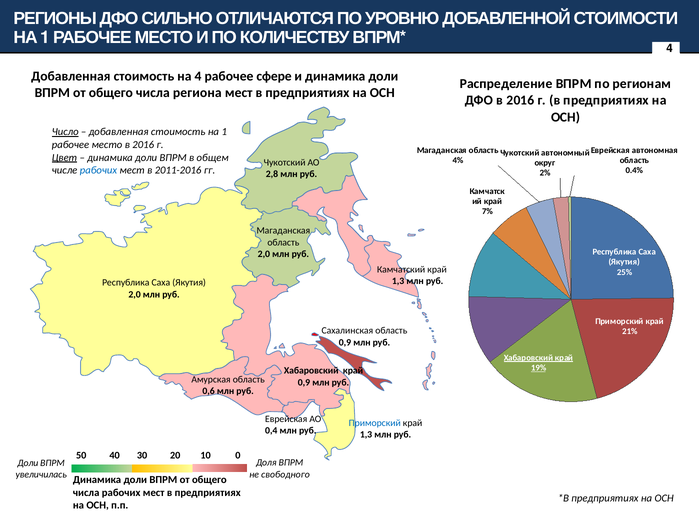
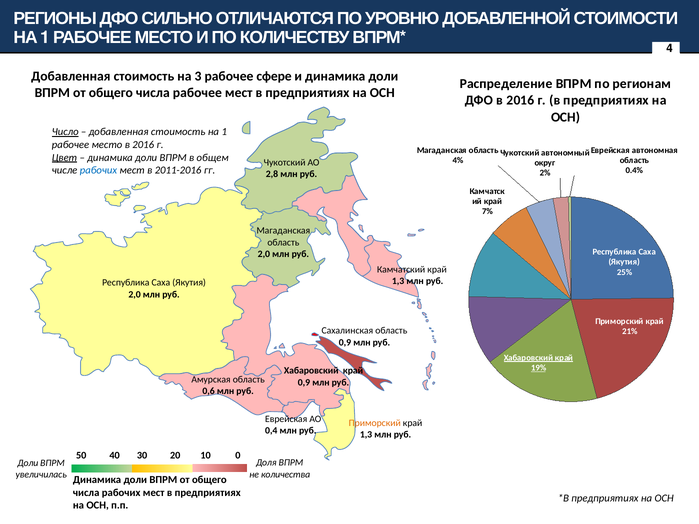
на 4: 4 -> 3
числа региона: региона -> рабочее
Приморский at (375, 423) colour: blue -> orange
свободного: свободного -> количества
